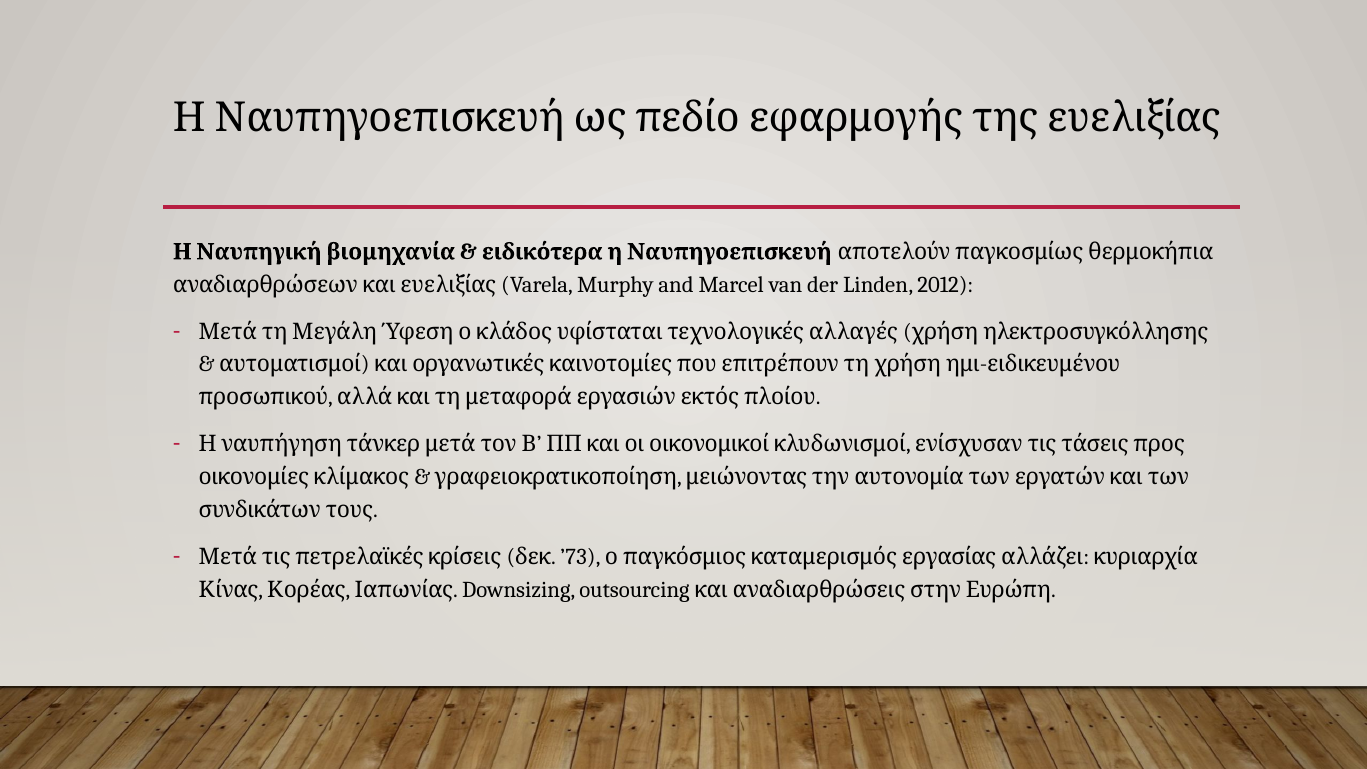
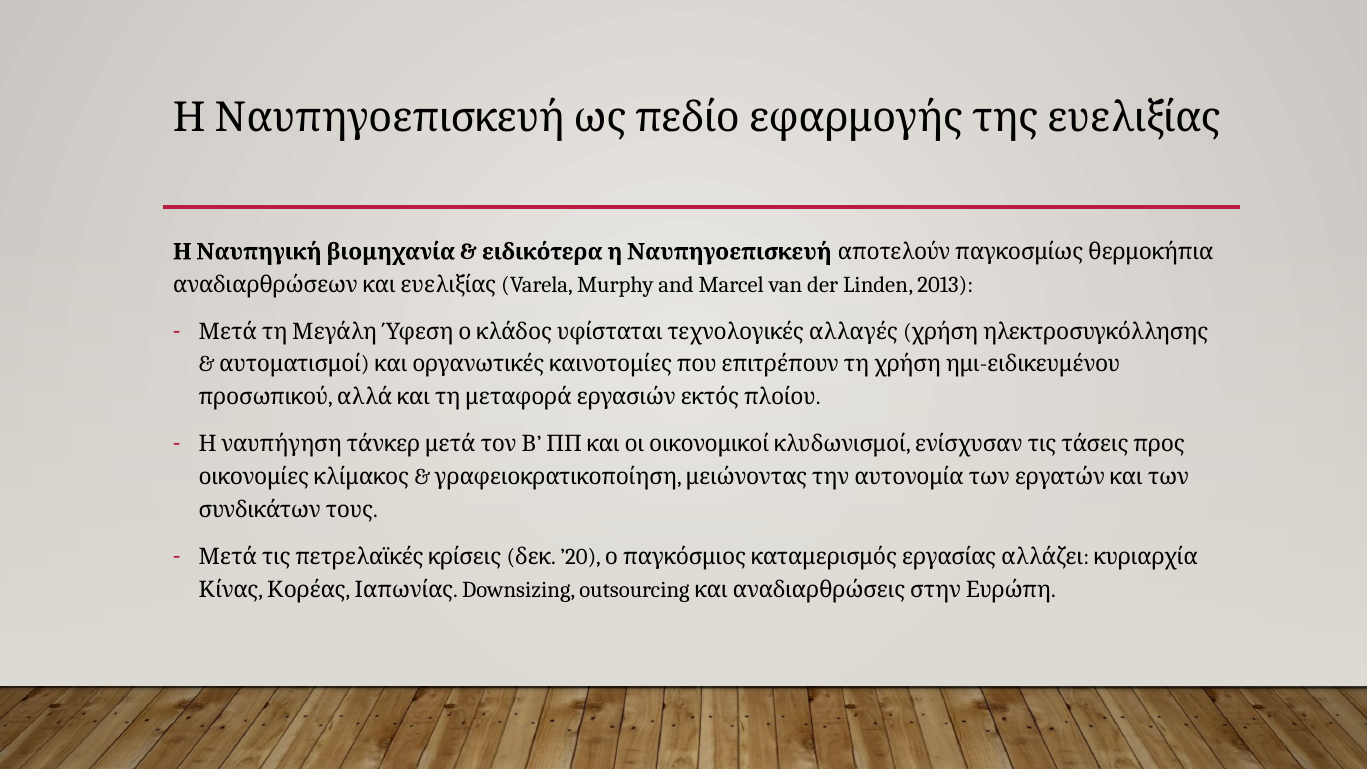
2012: 2012 -> 2013
’73: ’73 -> ’20
